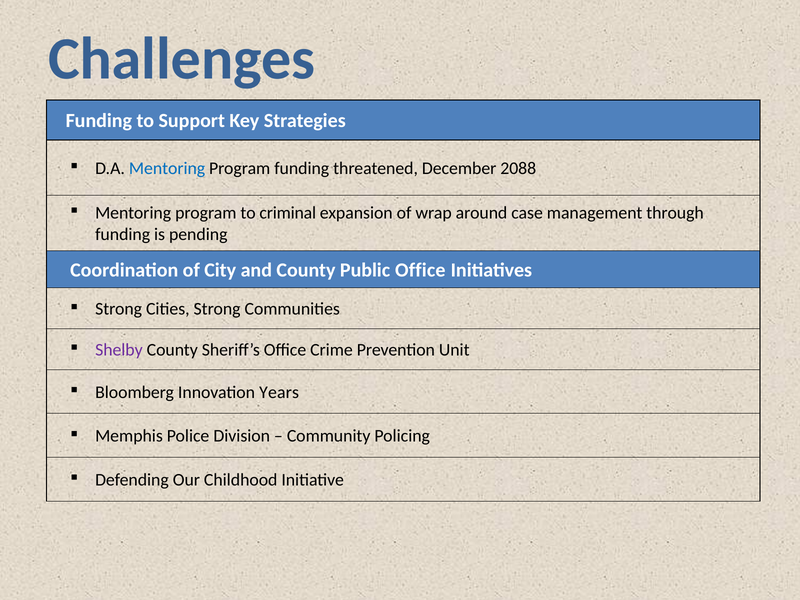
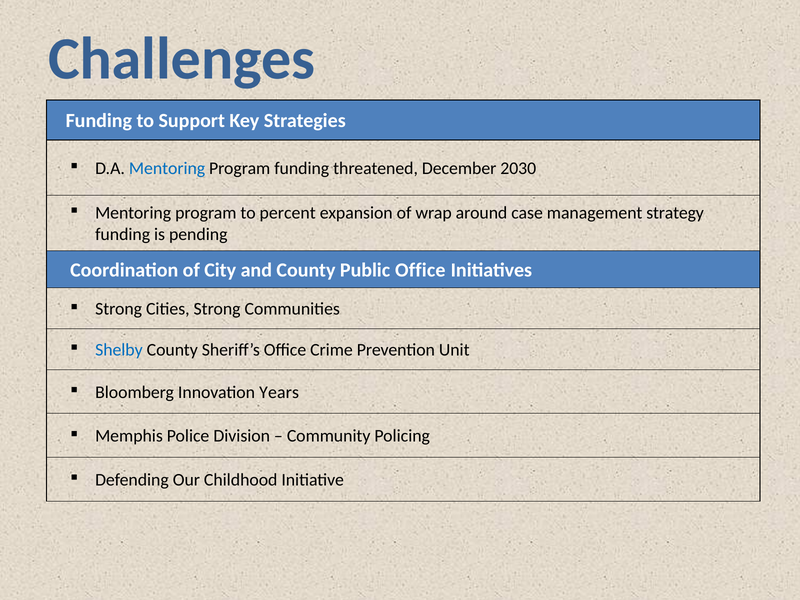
2088: 2088 -> 2030
criminal: criminal -> percent
through: through -> strategy
Shelby at (119, 350) colour: purple -> blue
